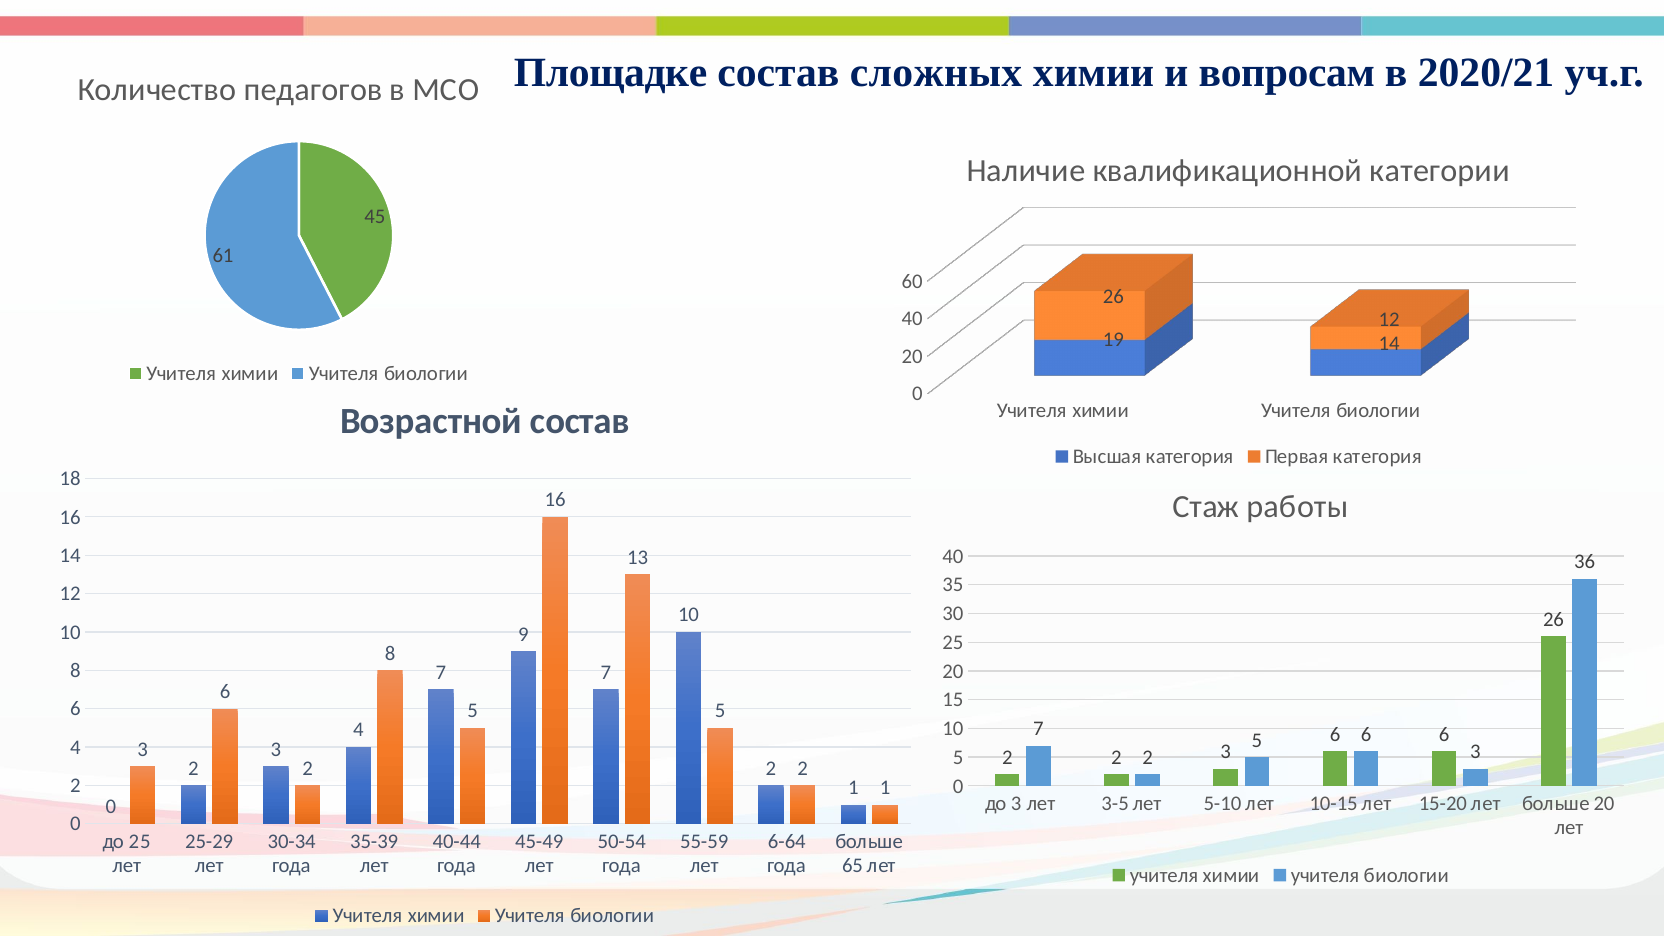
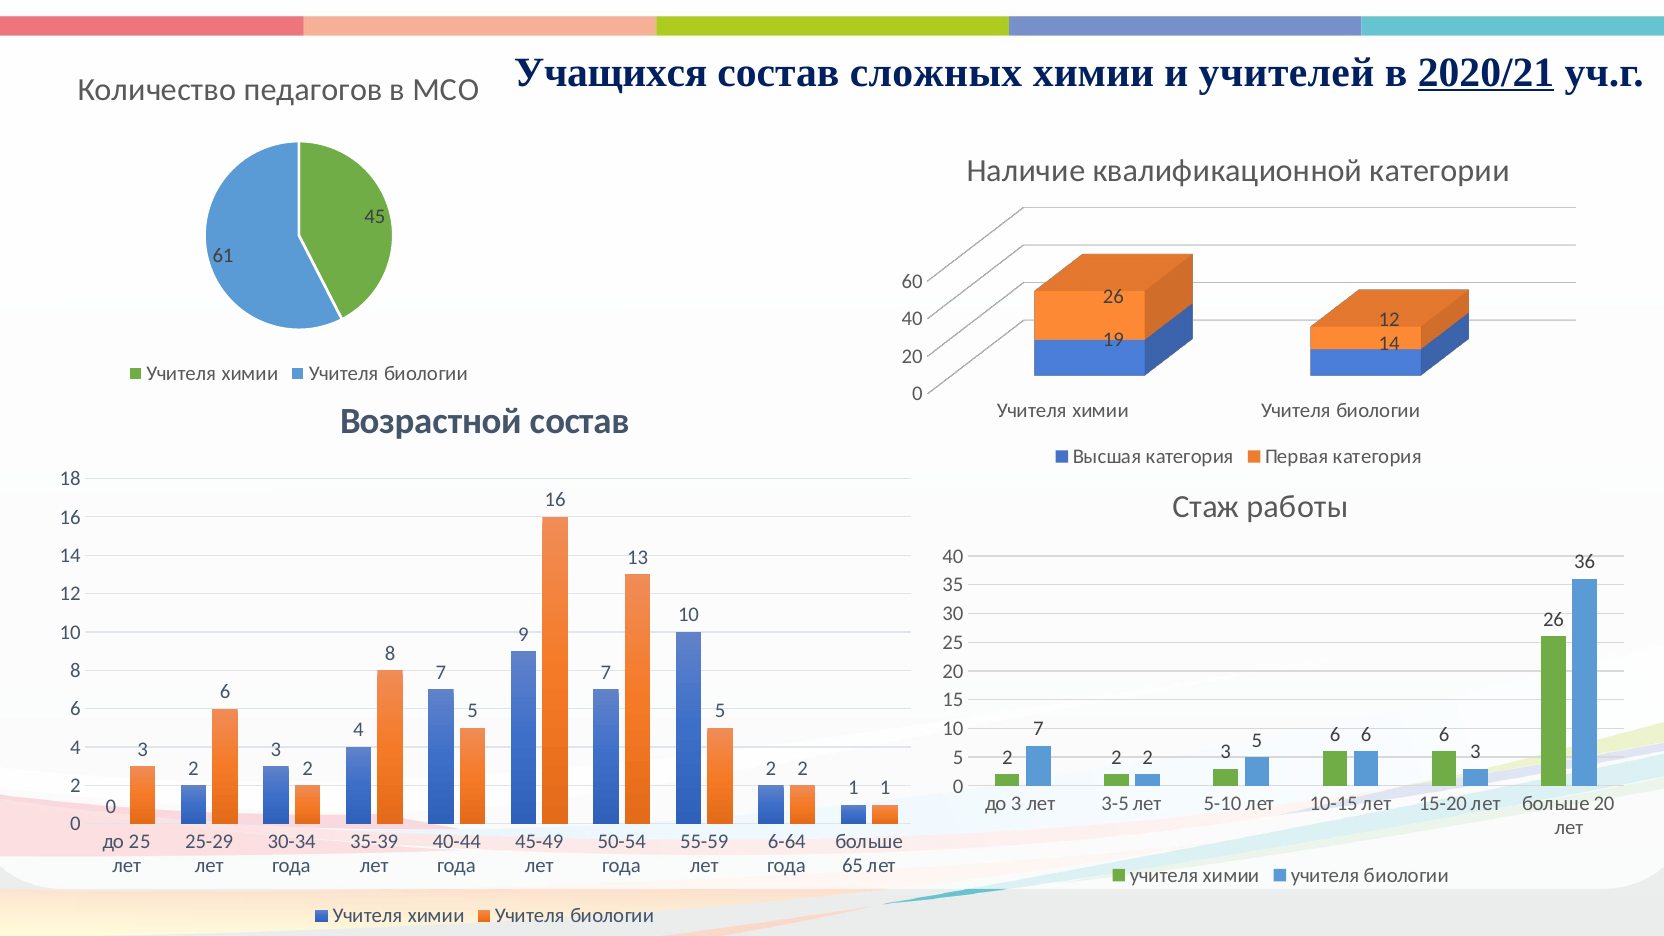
Площадке: Площадке -> Учащихся
вопросам: вопросам -> учителей
2020/21 underline: none -> present
